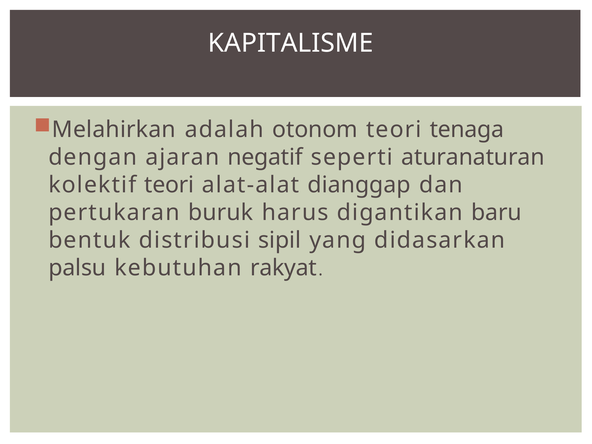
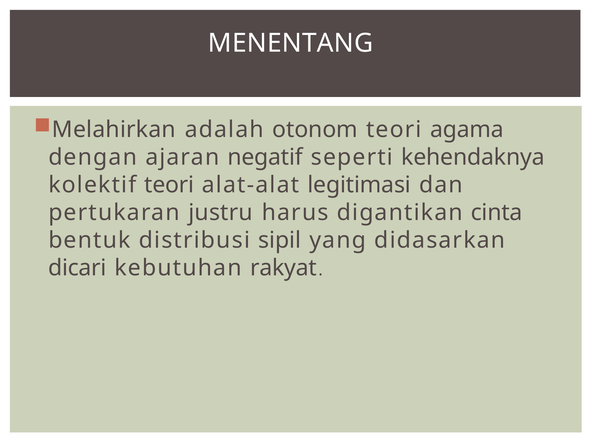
KAPITALISME: KAPITALISME -> MENENTANG
tenaga: tenaga -> agama
aturanaturan: aturanaturan -> kehendaknya
dianggap: dianggap -> legitimasi
buruk: buruk -> justru
baru: baru -> cinta
palsu: palsu -> dicari
